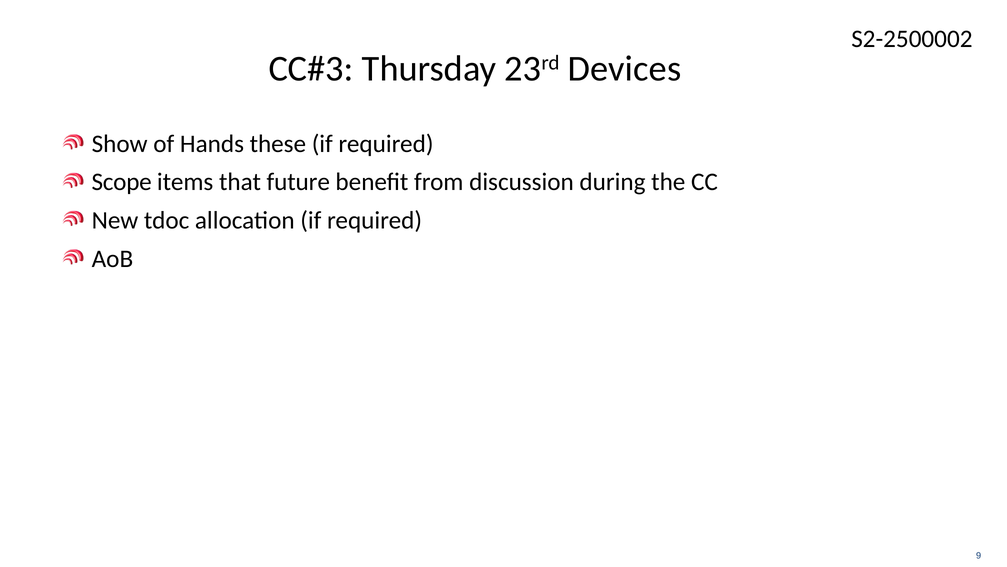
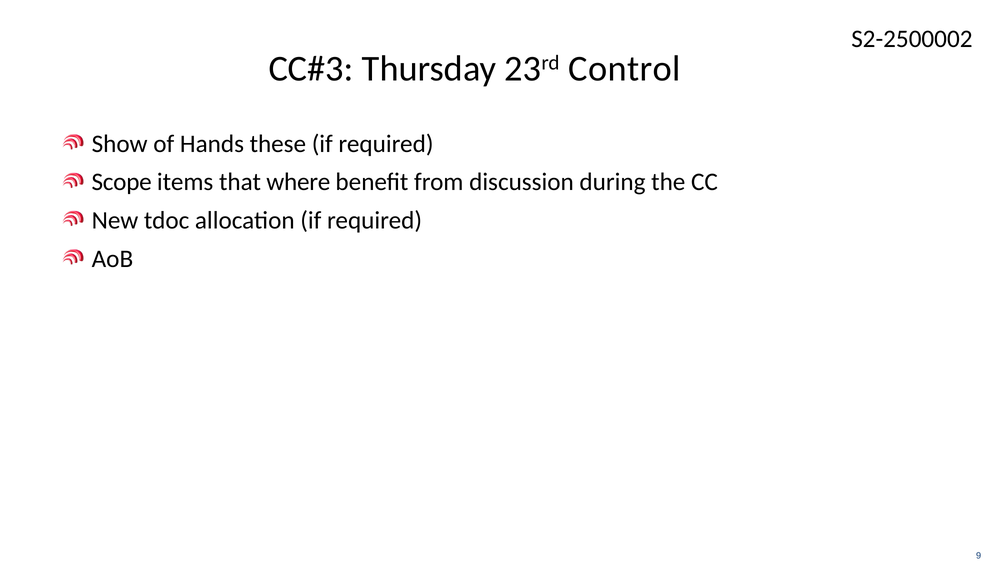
Devices: Devices -> Control
future: future -> where
